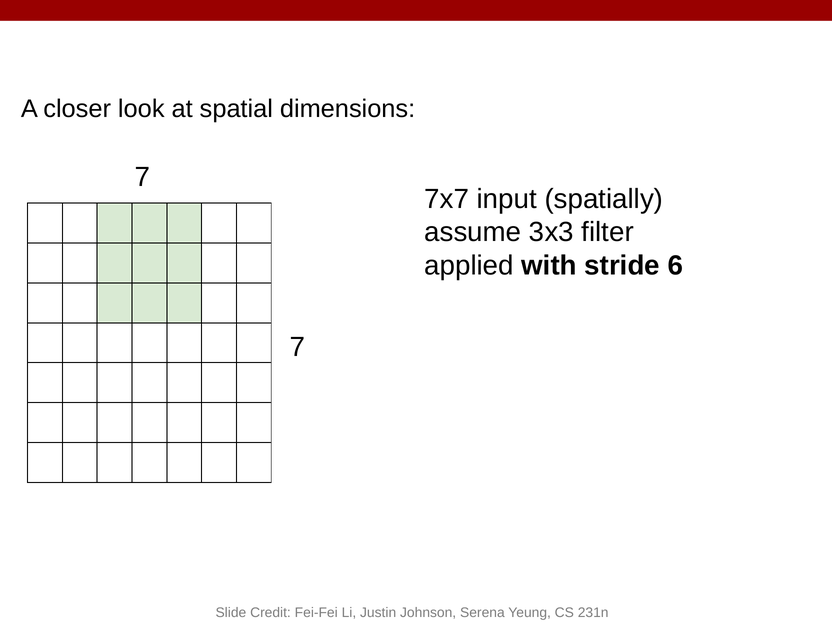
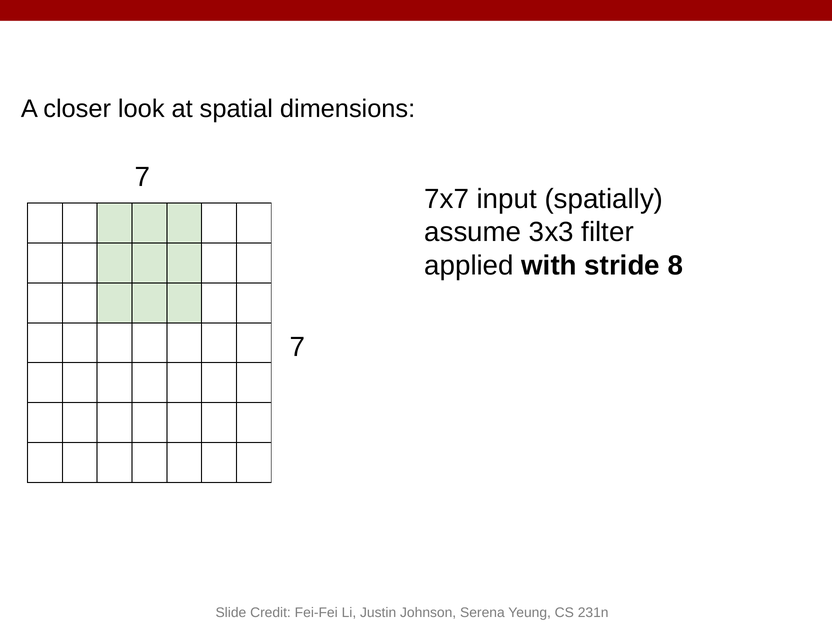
6: 6 -> 8
